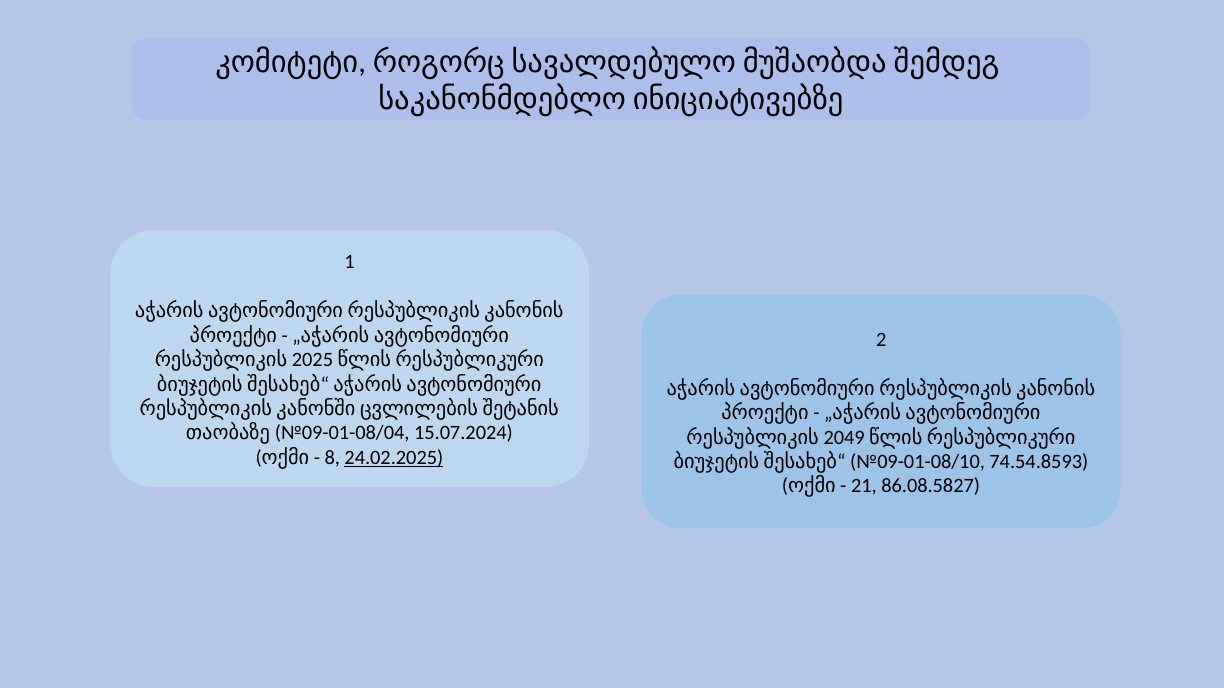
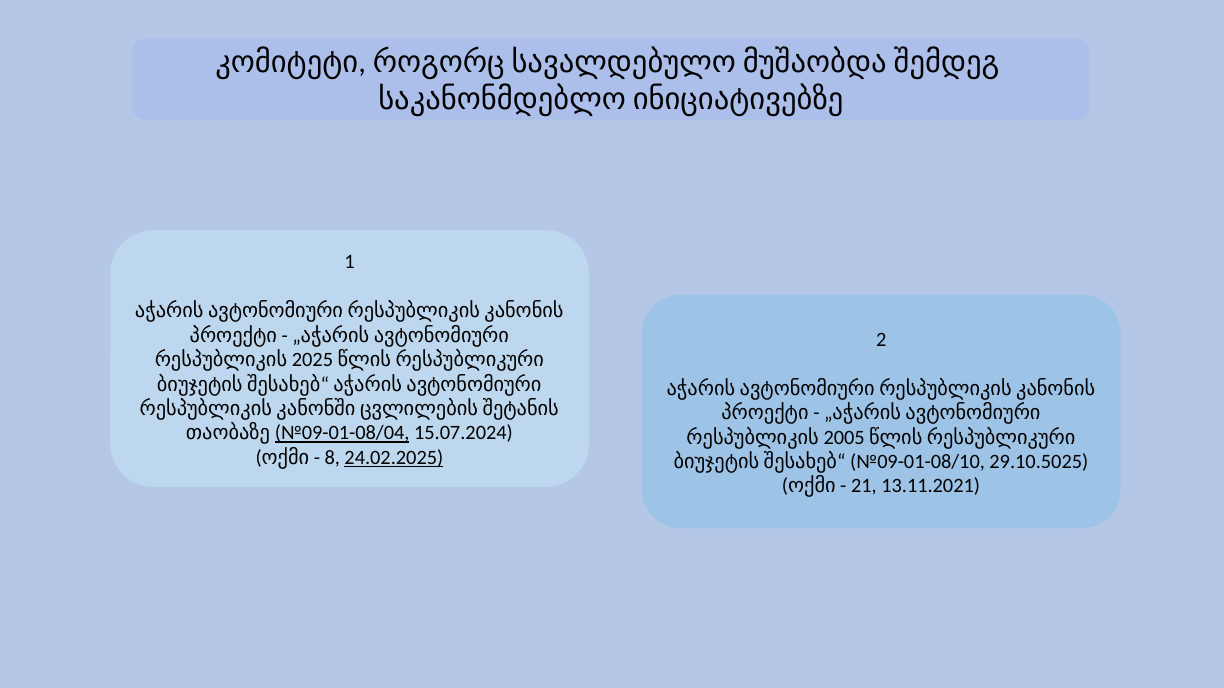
№09-01-08/04 underline: none -> present
2049: 2049 -> 2005
74.54.8593: 74.54.8593 -> 29.10.5025
86.08.5827: 86.08.5827 -> 13.11.2021
